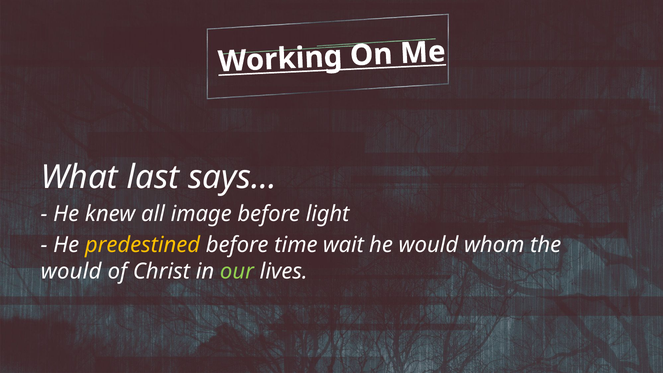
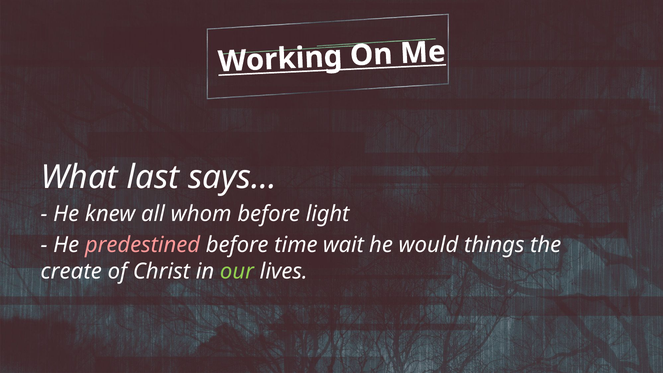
image: image -> whom
predestined colour: yellow -> pink
whom: whom -> things
would at (71, 272): would -> create
